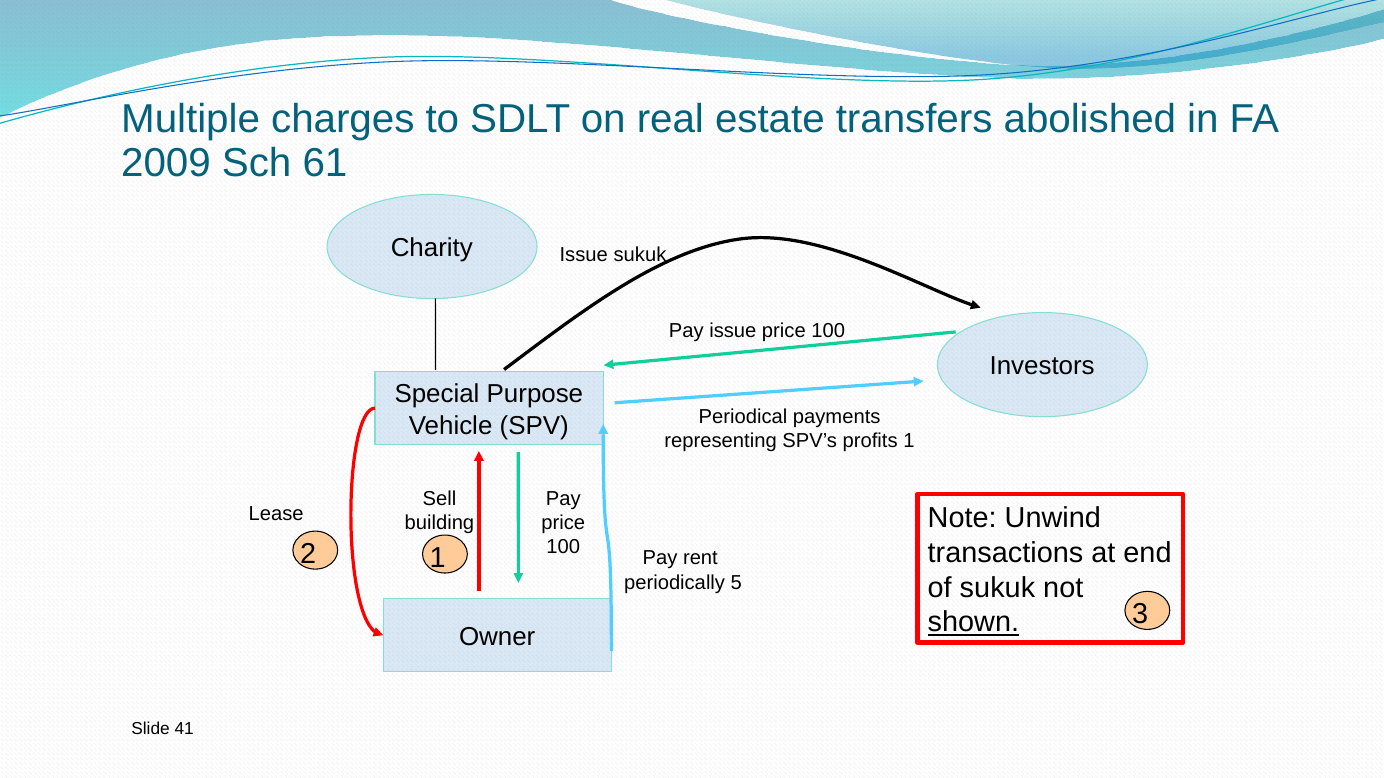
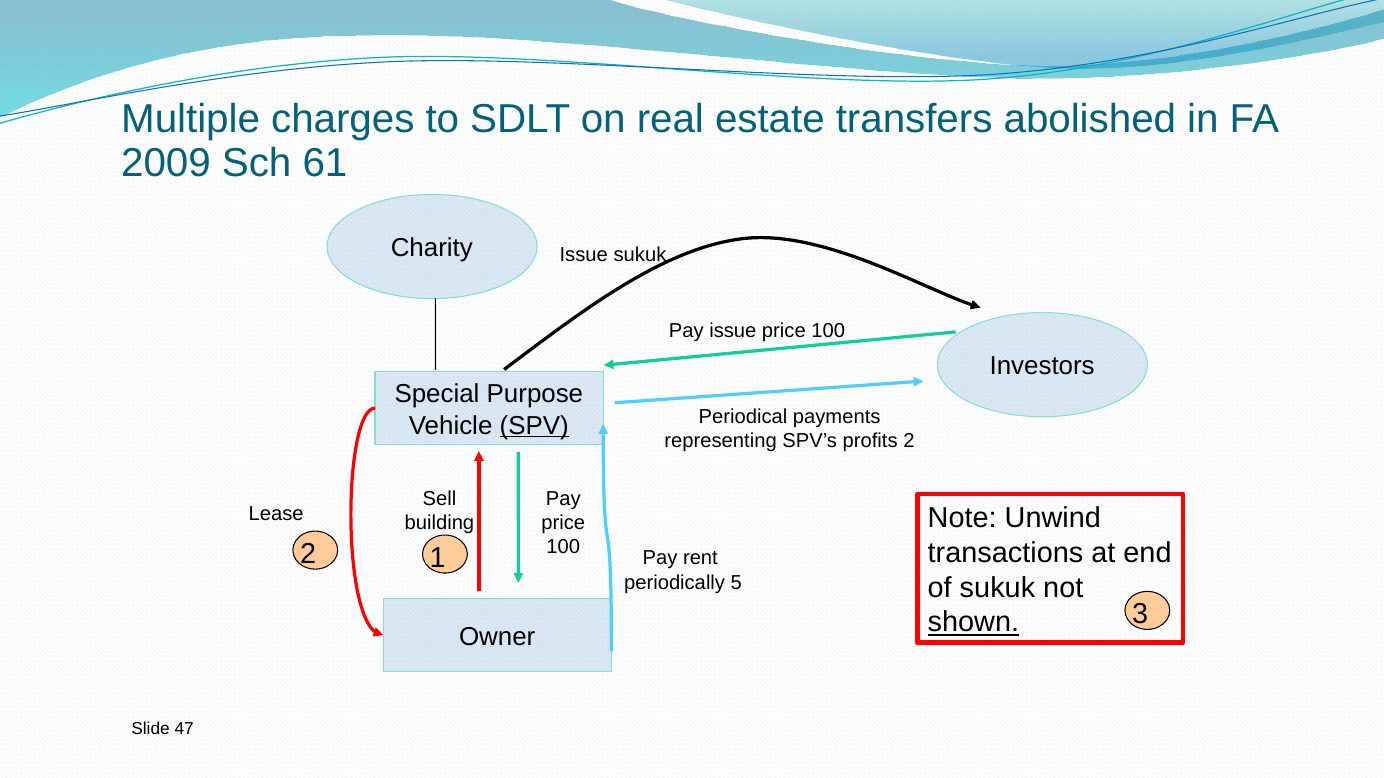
SPV underline: none -> present
profits 1: 1 -> 2
41: 41 -> 47
